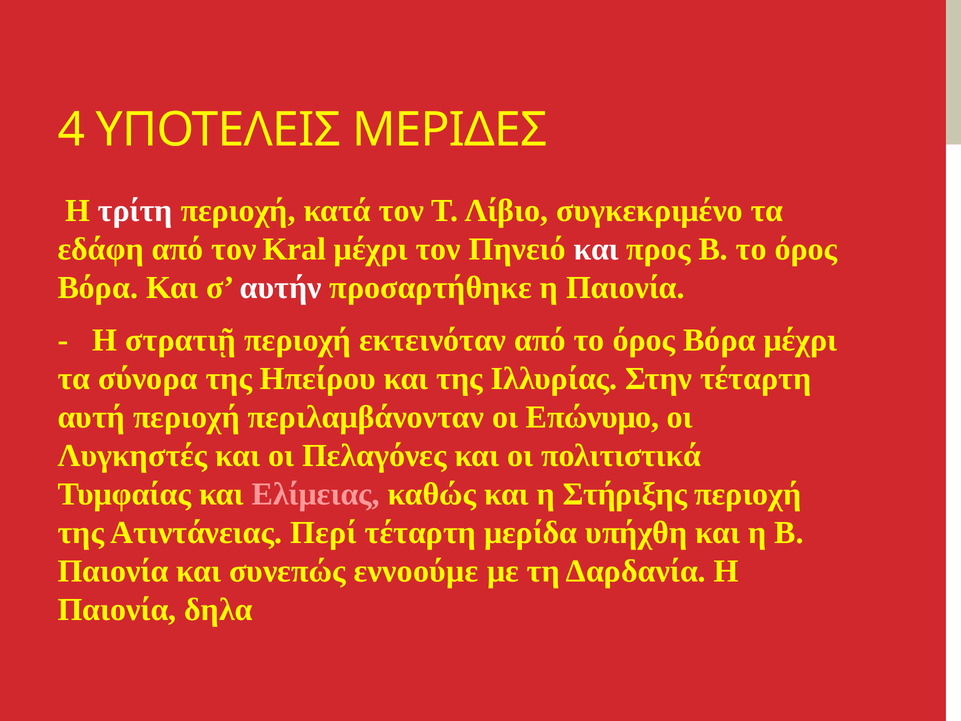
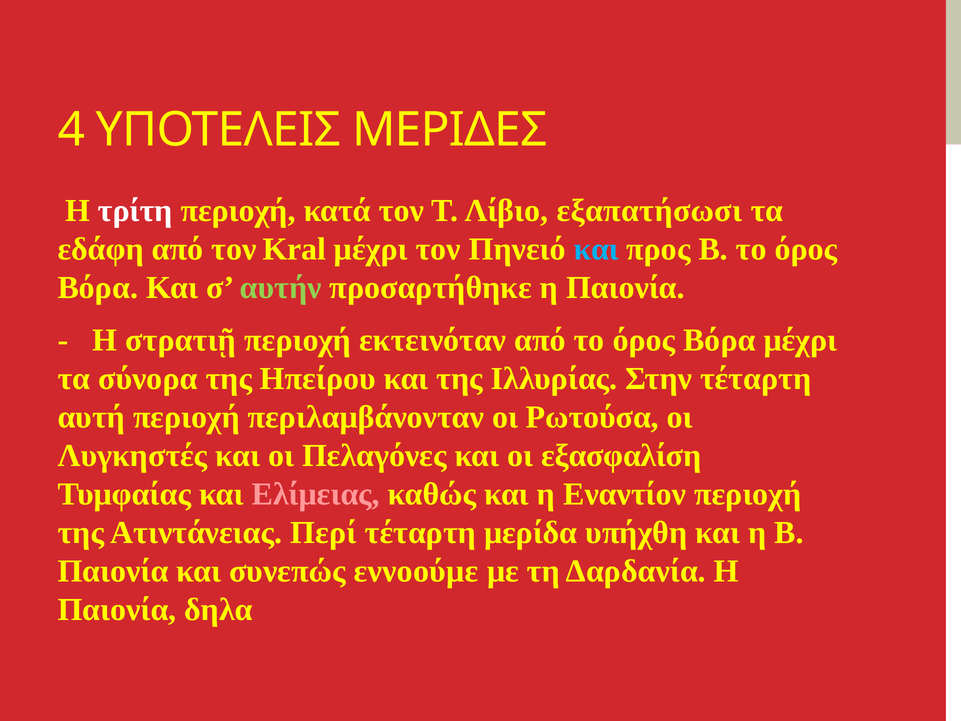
συγκεκριμένο: συγκεκριμένο -> εξαπατήσωσι
και at (596, 249) colour: white -> light blue
αυτήν colour: white -> light green
Επώνυμο: Επώνυμο -> Ρωτούσα
πολιτιστικά: πολιτιστικά -> εξασφαλίση
Στήριξης: Στήριξης -> Εναντίον
